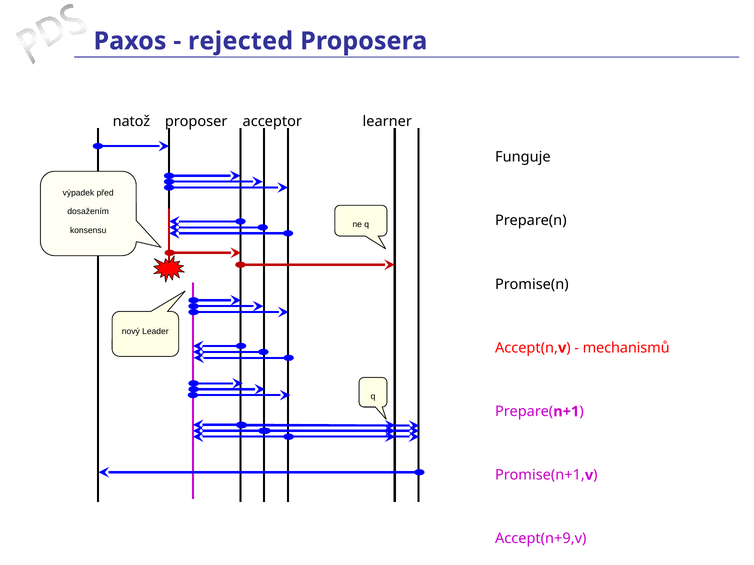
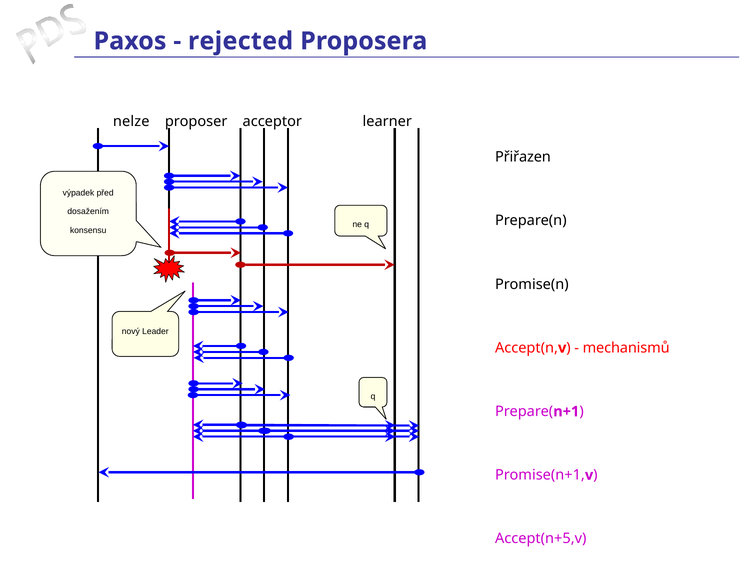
natož: natož -> nelze
Funguje: Funguje -> Přiřazen
Accept(n+9,v: Accept(n+9,v -> Accept(n+5,v
